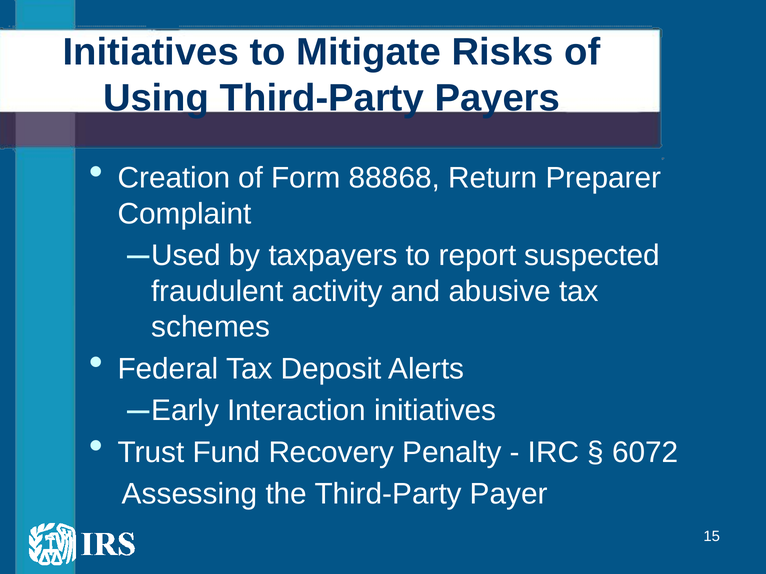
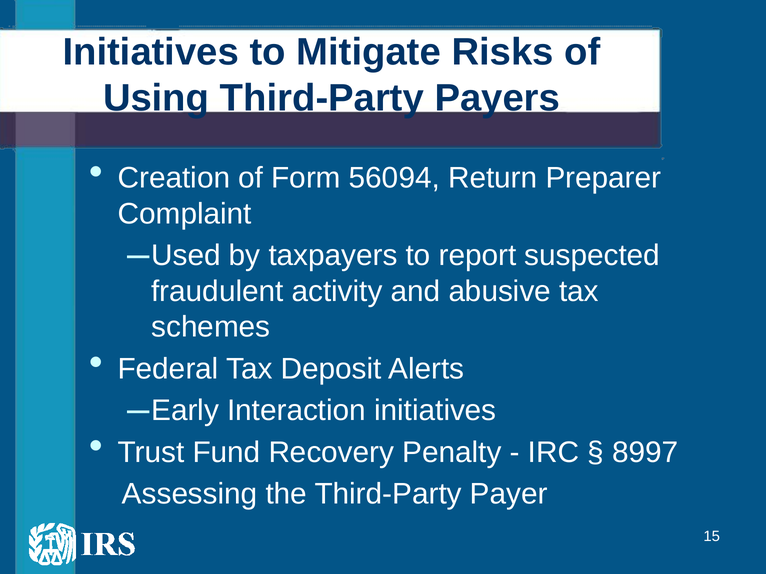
88868: 88868 -> 56094
6072: 6072 -> 8997
